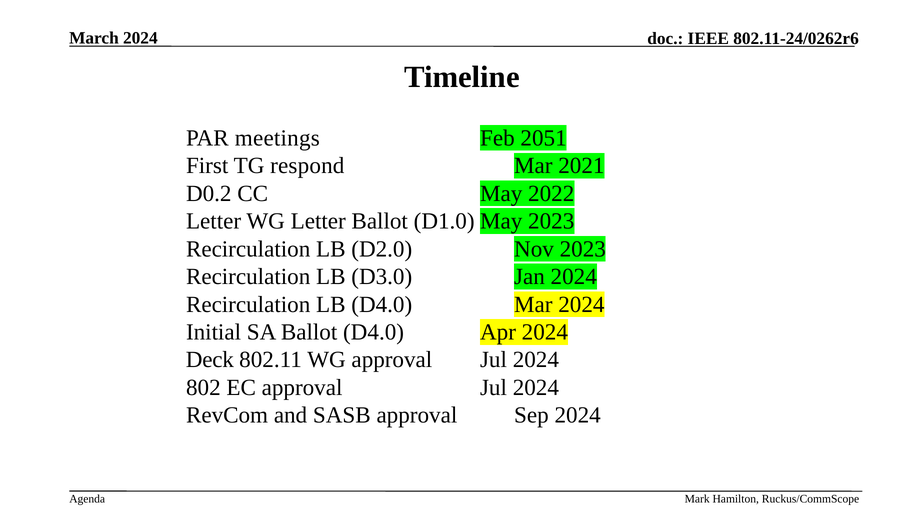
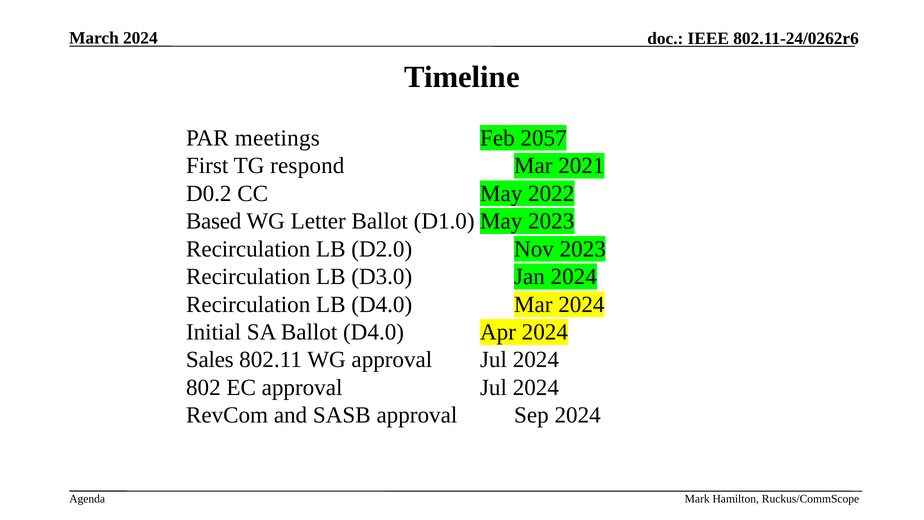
2051: 2051 -> 2057
Letter at (214, 221): Letter -> Based
Deck: Deck -> Sales
